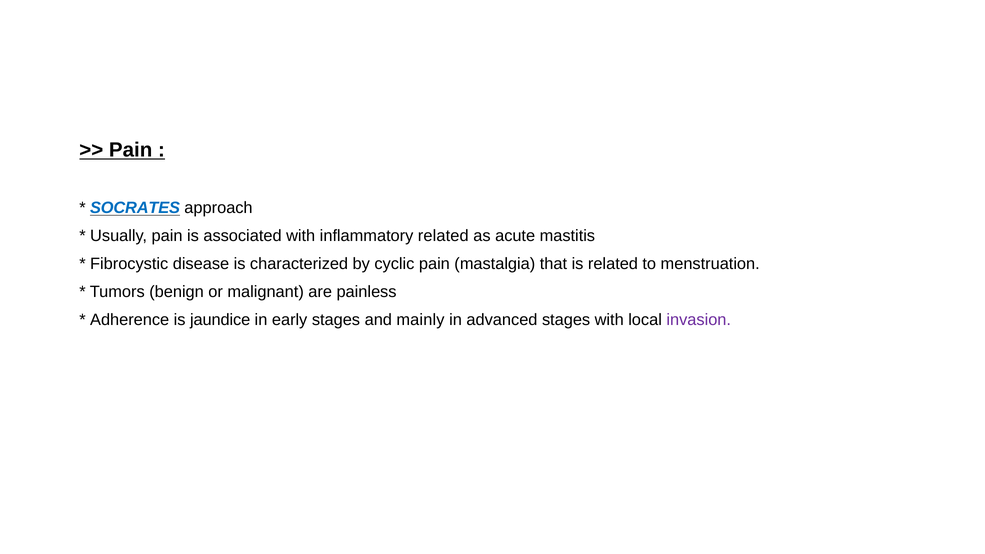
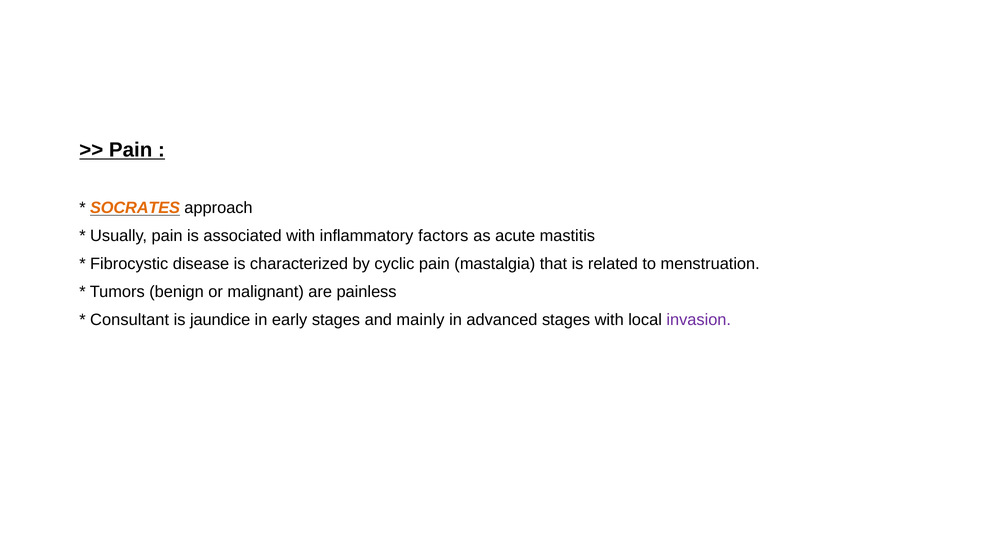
SOCRATES colour: blue -> orange
inflammatory related: related -> factors
Adherence: Adherence -> Consultant
